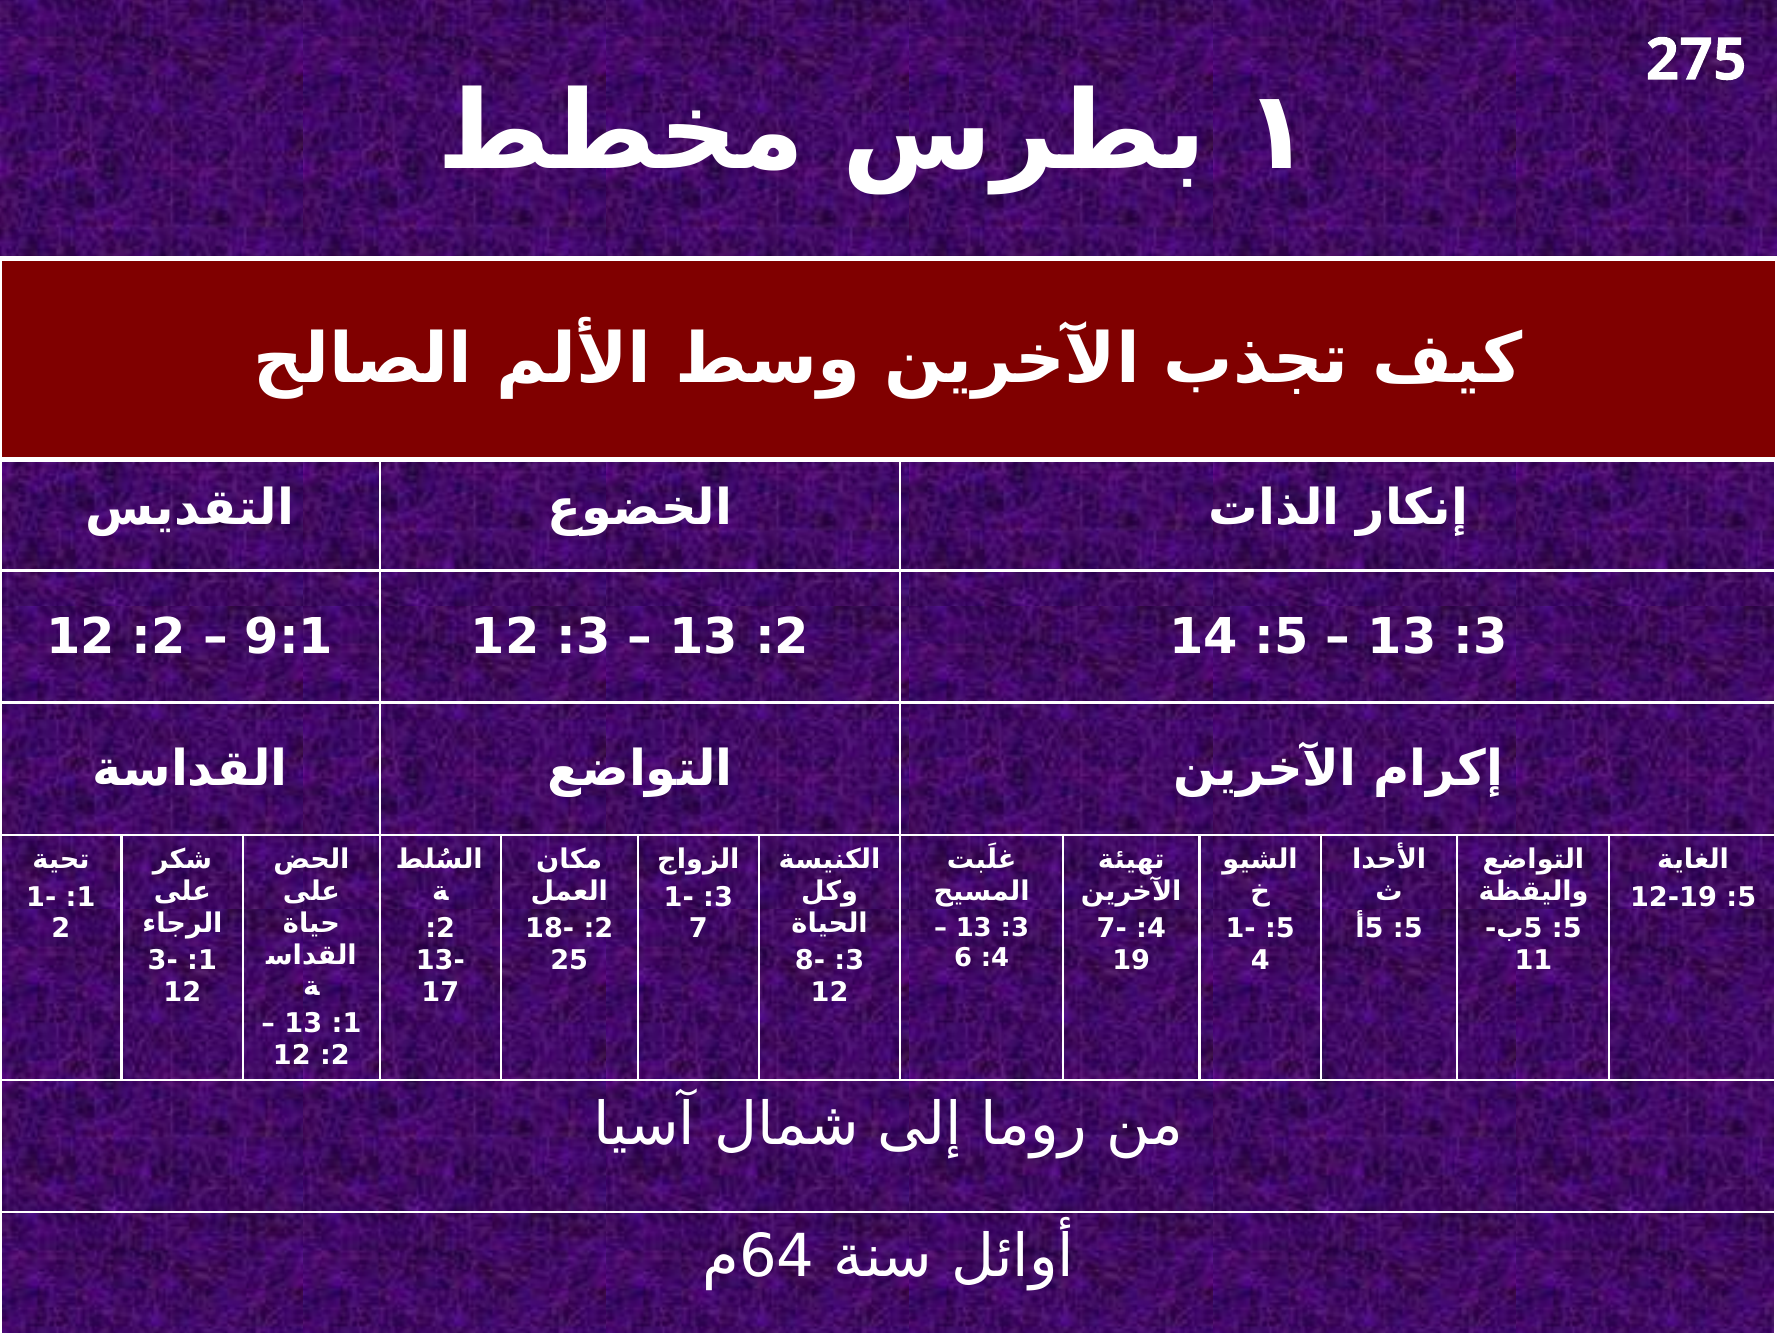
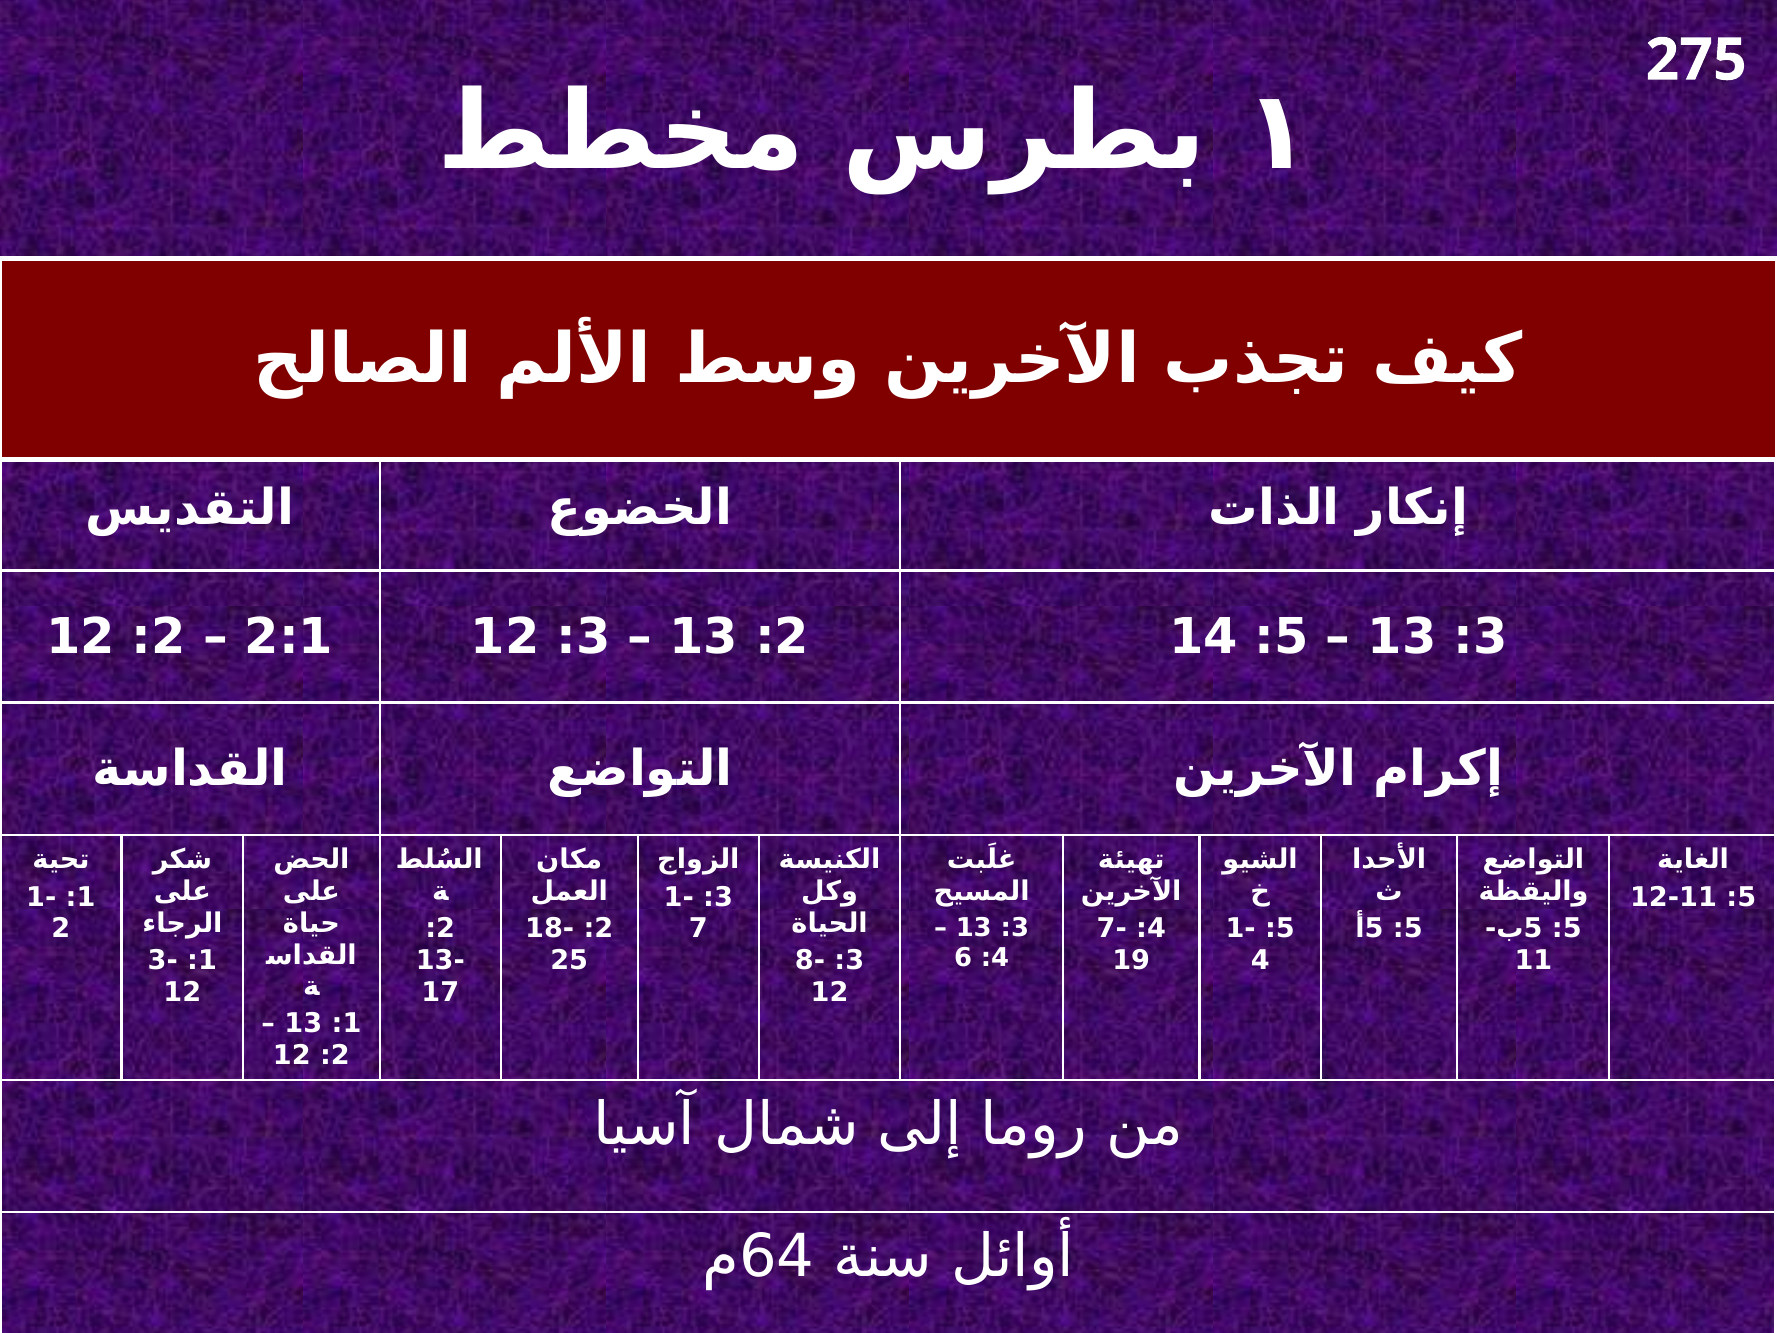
9:1: 9:1 -> 2:1
12-19: 12-19 -> 12-11
